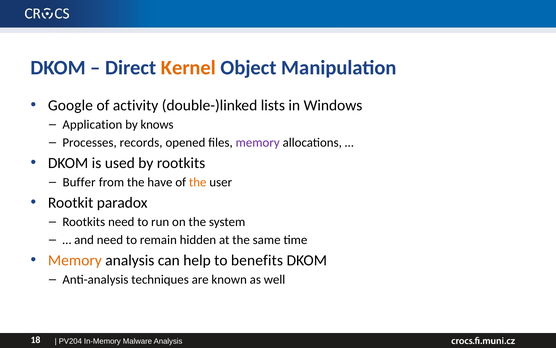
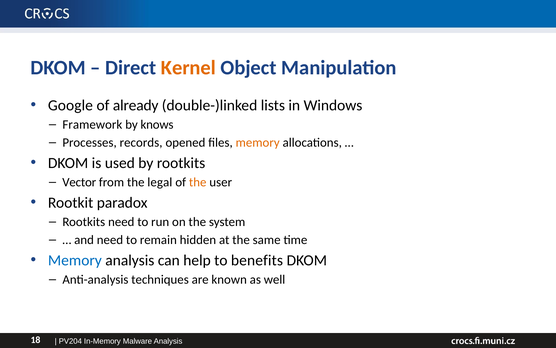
activity: activity -> already
Application: Application -> Framework
memory at (258, 143) colour: purple -> orange
Buffer: Buffer -> Vector
have: have -> legal
Memory at (75, 260) colour: orange -> blue
